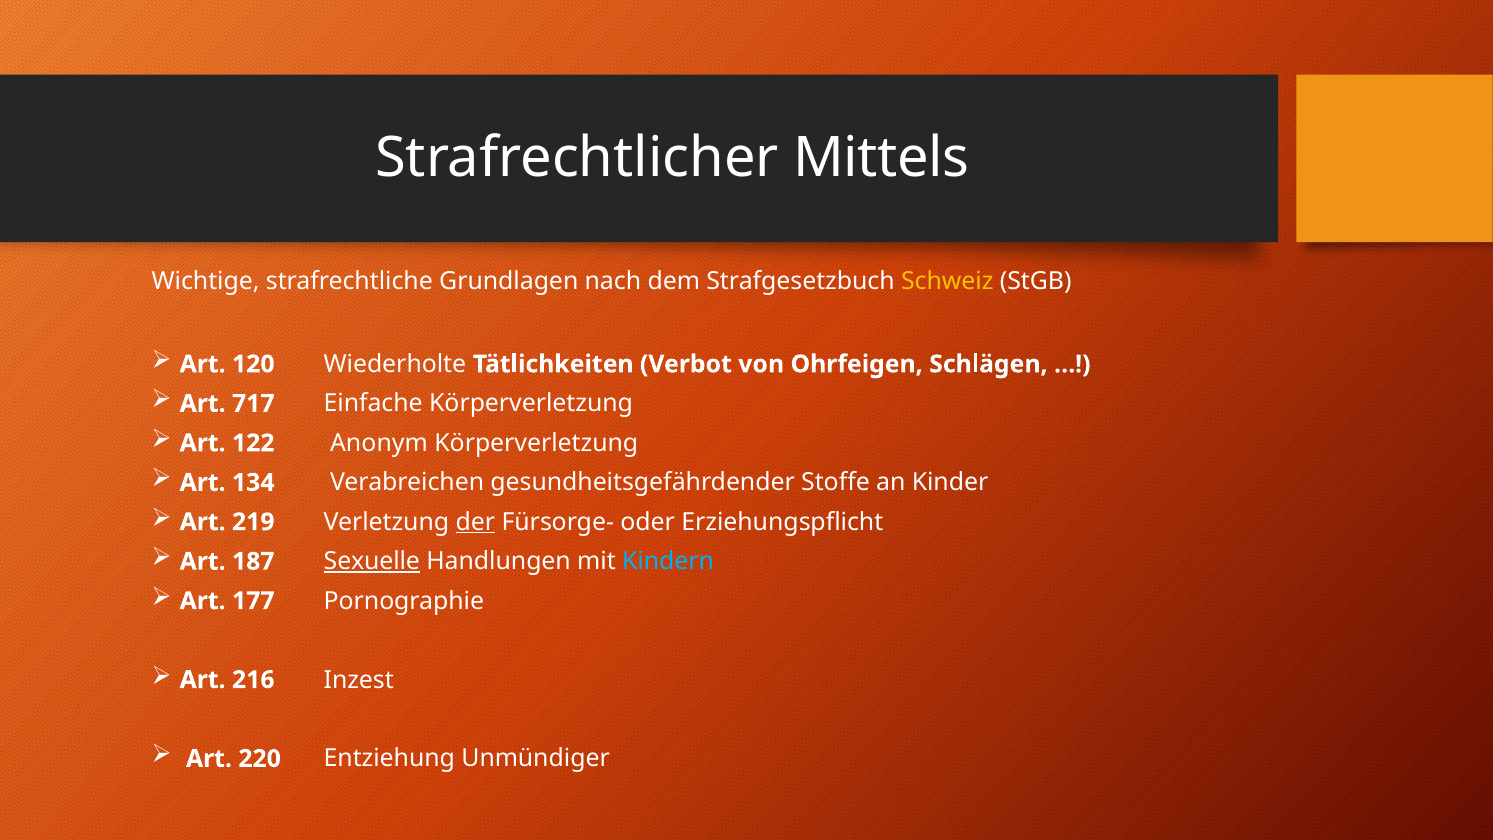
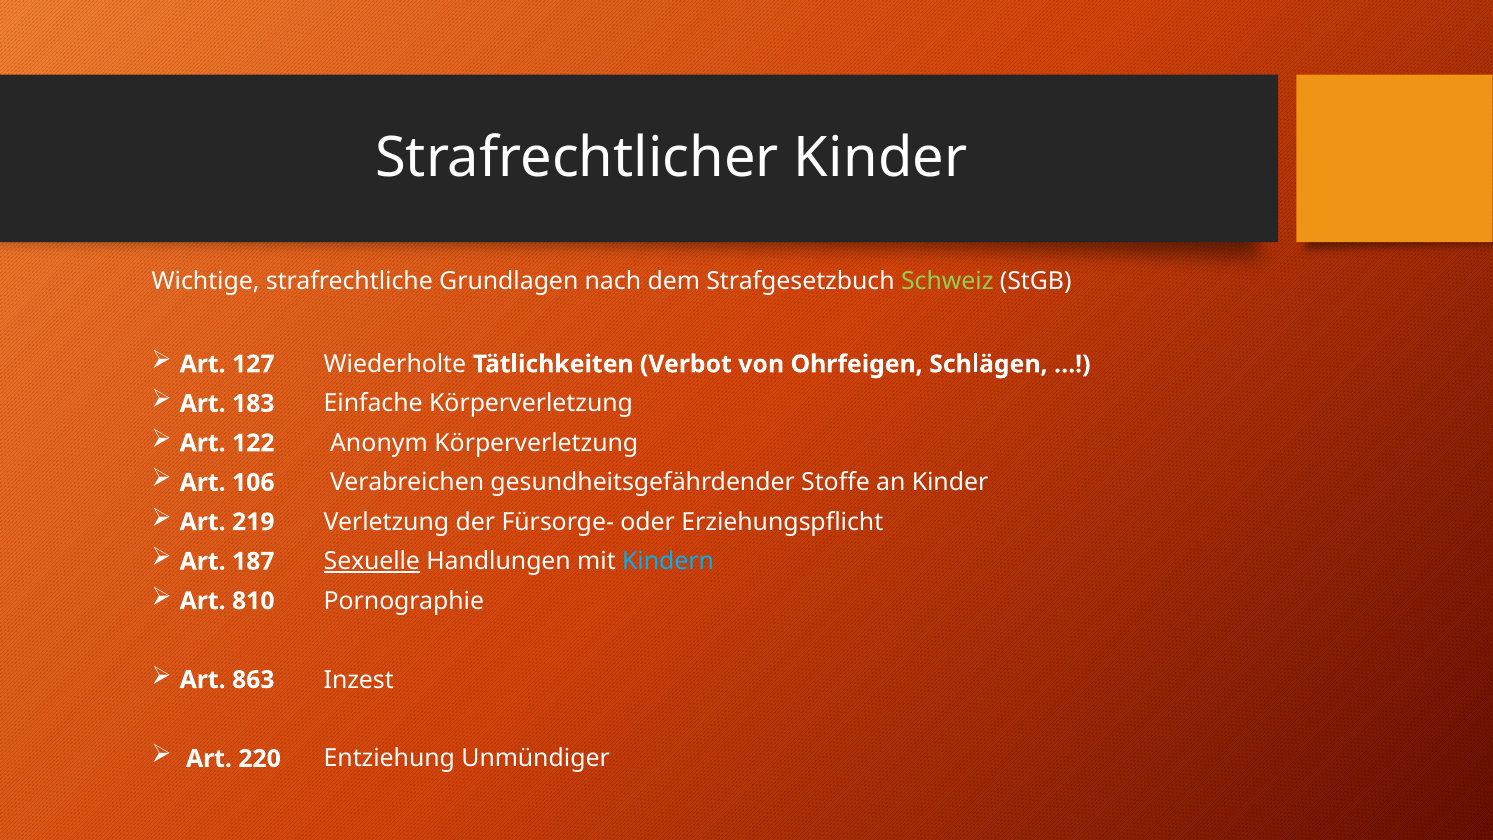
Strafrechtlicher Mittels: Mittels -> Kinder
Schweiz colour: yellow -> light green
120: 120 -> 127
717: 717 -> 183
134: 134 -> 106
der underline: present -> none
177: 177 -> 810
216: 216 -> 863
